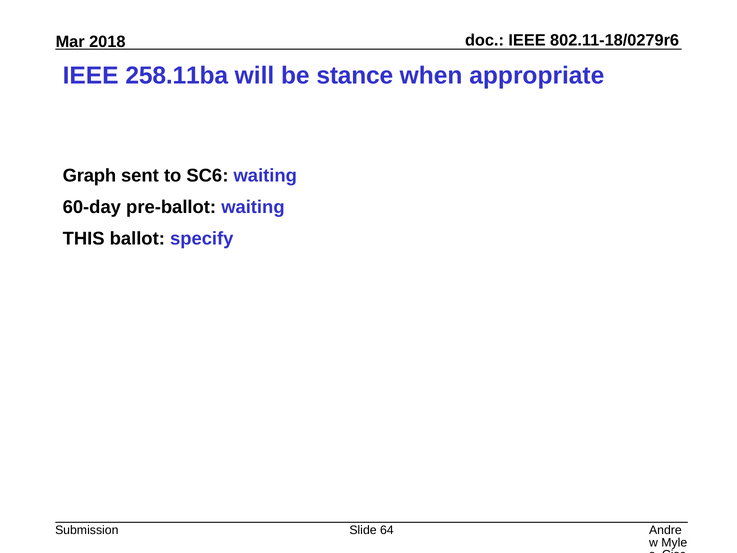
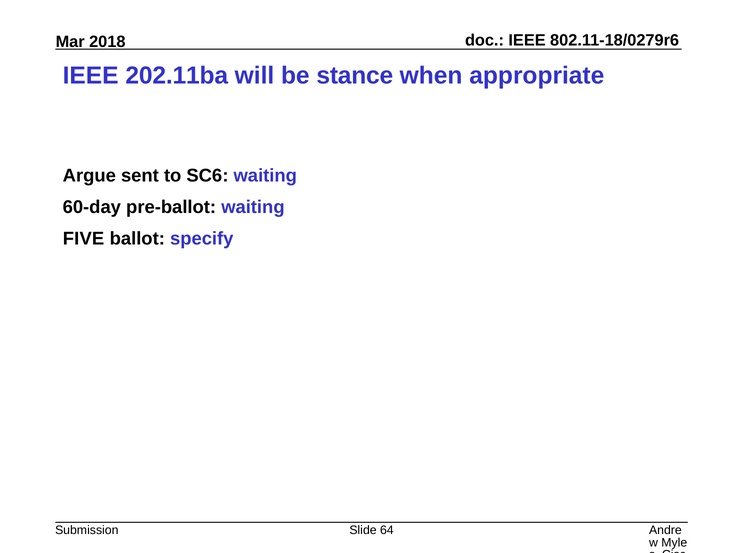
258.11ba: 258.11ba -> 202.11ba
Graph: Graph -> Argue
THIS: THIS -> FIVE
